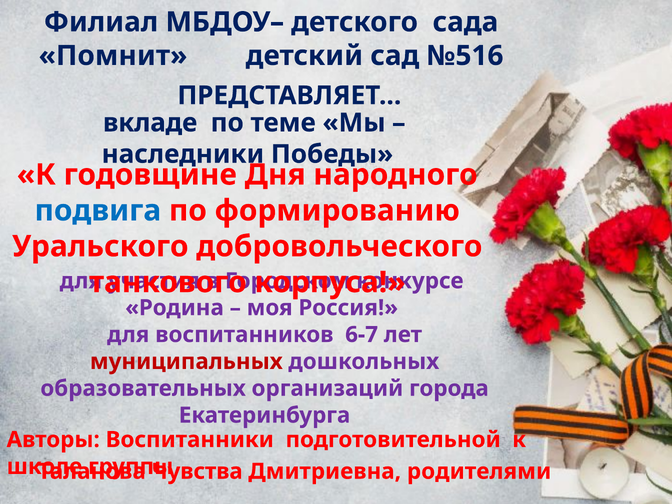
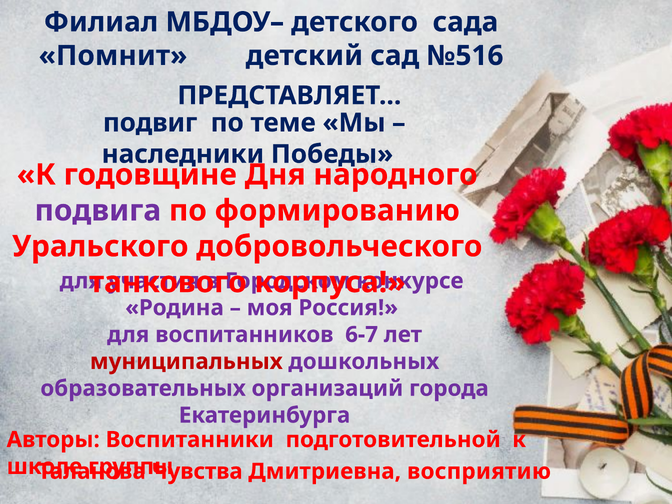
вкладе: вкладе -> подвиг
подвига colour: blue -> purple
родителями: родителями -> восприятию
